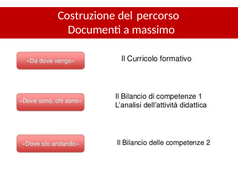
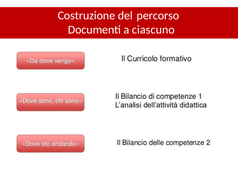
massimo: massimo -> ciascuno
